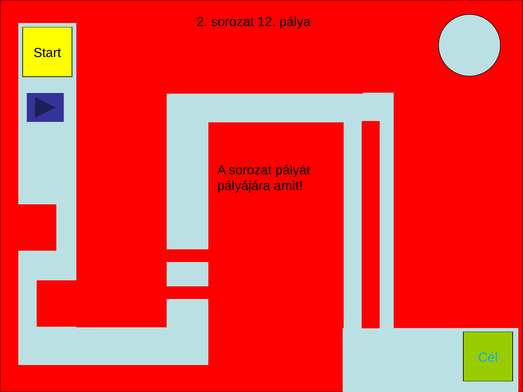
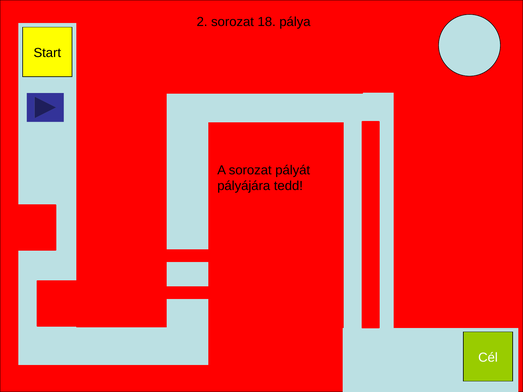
12: 12 -> 18
amit: amit -> tedd
Cél colour: light blue -> white
